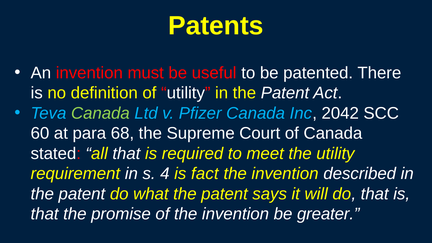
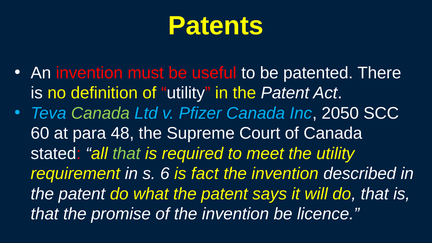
2042: 2042 -> 2050
68: 68 -> 48
that at (126, 153) colour: white -> light green
4: 4 -> 6
greater: greater -> licence
